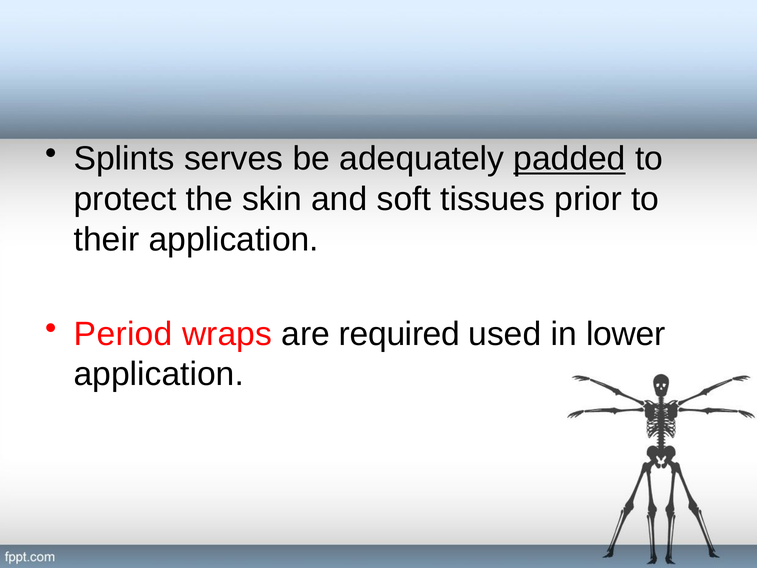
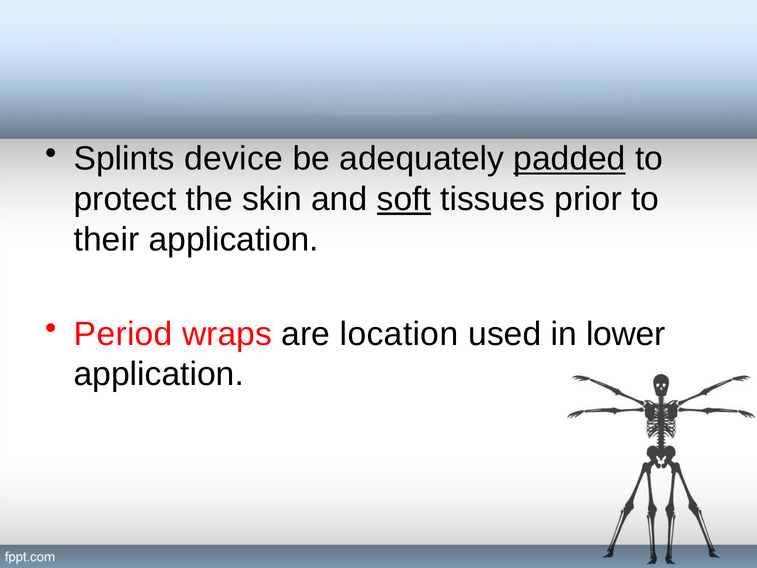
serves: serves -> device
soft underline: none -> present
required: required -> location
